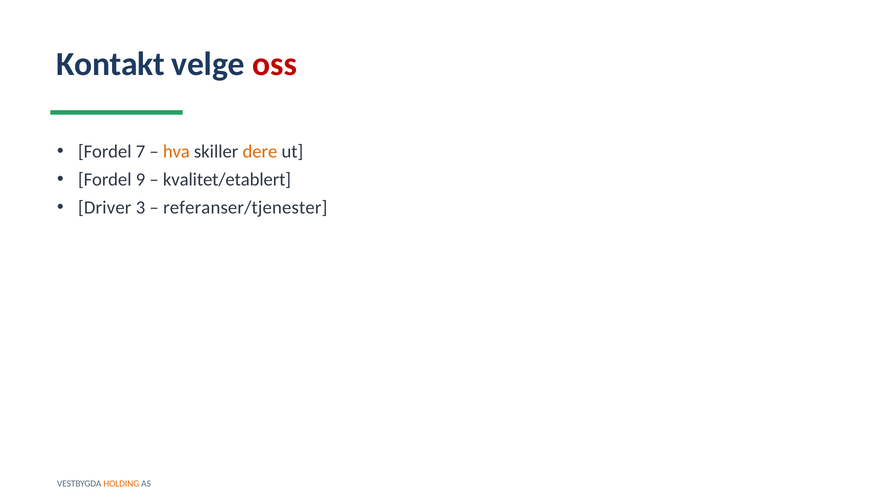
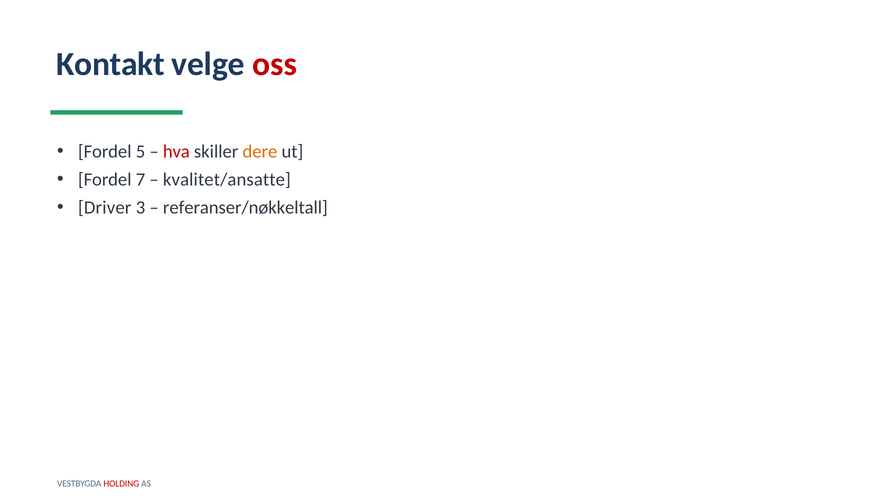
7: 7 -> 5
hva colour: orange -> red
9: 9 -> 7
kvalitet/etablert: kvalitet/etablert -> kvalitet/ansatte
referanser/tjenester: referanser/tjenester -> referanser/nøkkeltall
HOLDING colour: orange -> red
